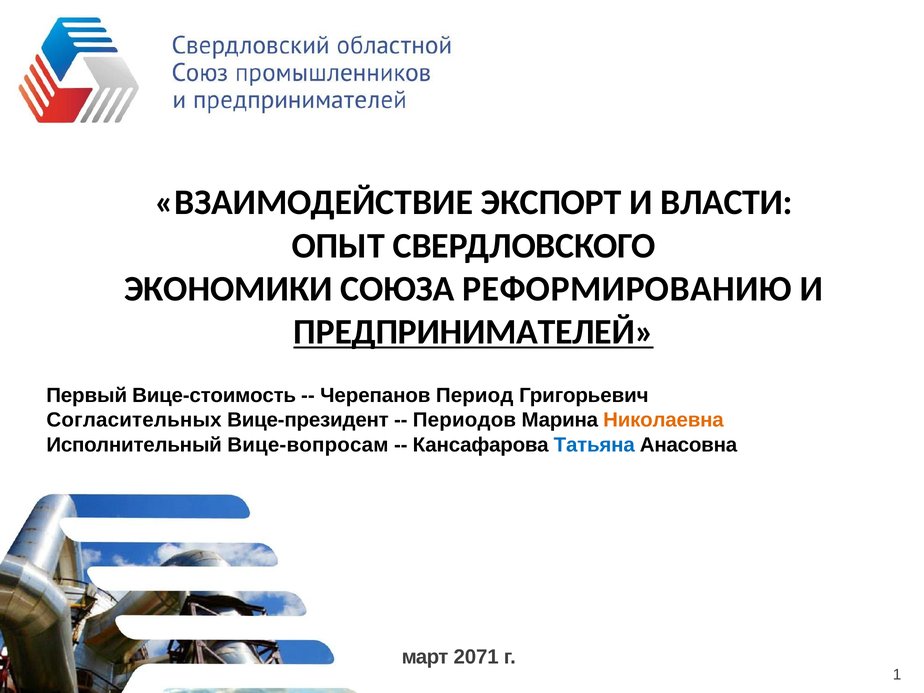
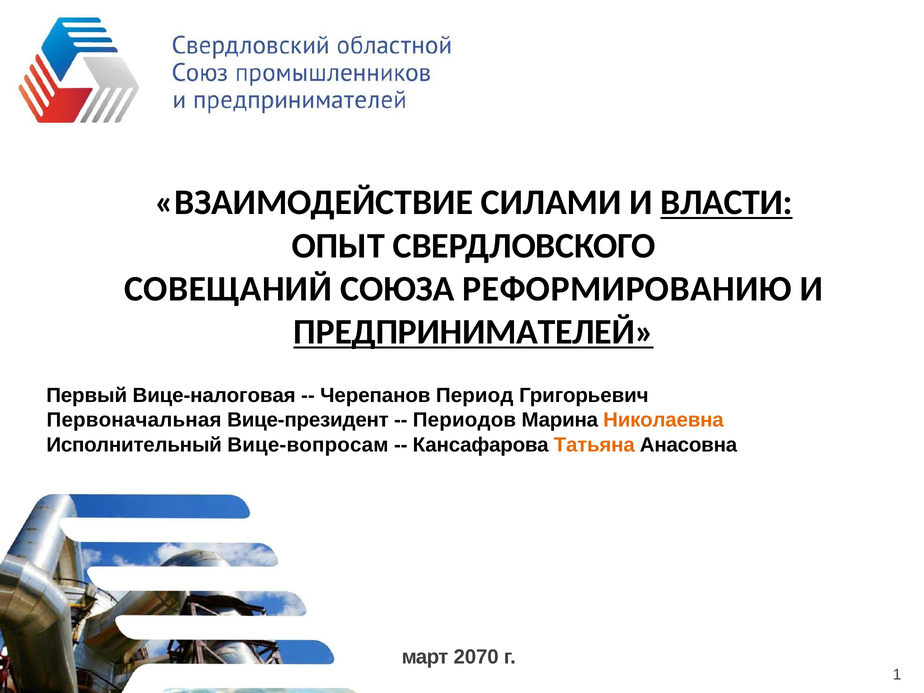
ЭКСПОРТ: ЭКСПОРТ -> СИЛАМИ
ВЛАСТИ underline: none -> present
ЭКОНОМИКИ: ЭКОНОМИКИ -> СОВЕЩАНИЙ
Вице-стоимость: Вице-стоимость -> Вице-налоговая
Согласительных: Согласительных -> Первоначальная
Татьяна colour: blue -> orange
2071: 2071 -> 2070
